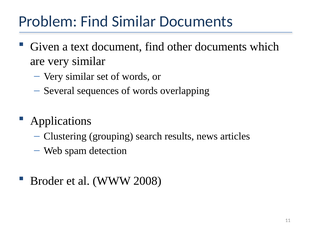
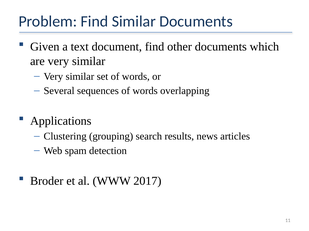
2008: 2008 -> 2017
